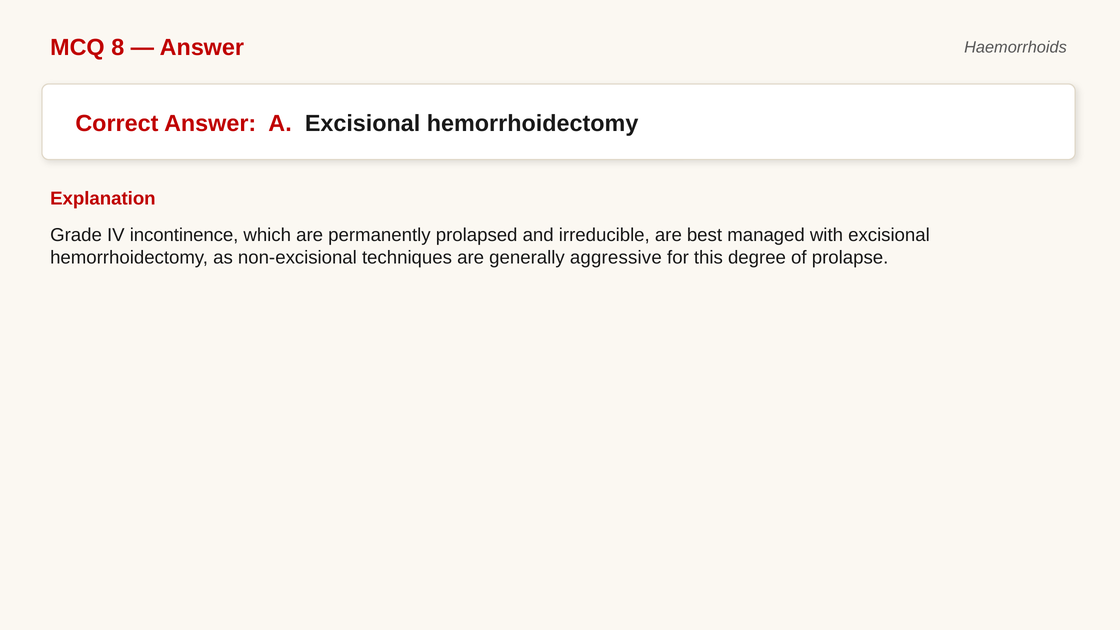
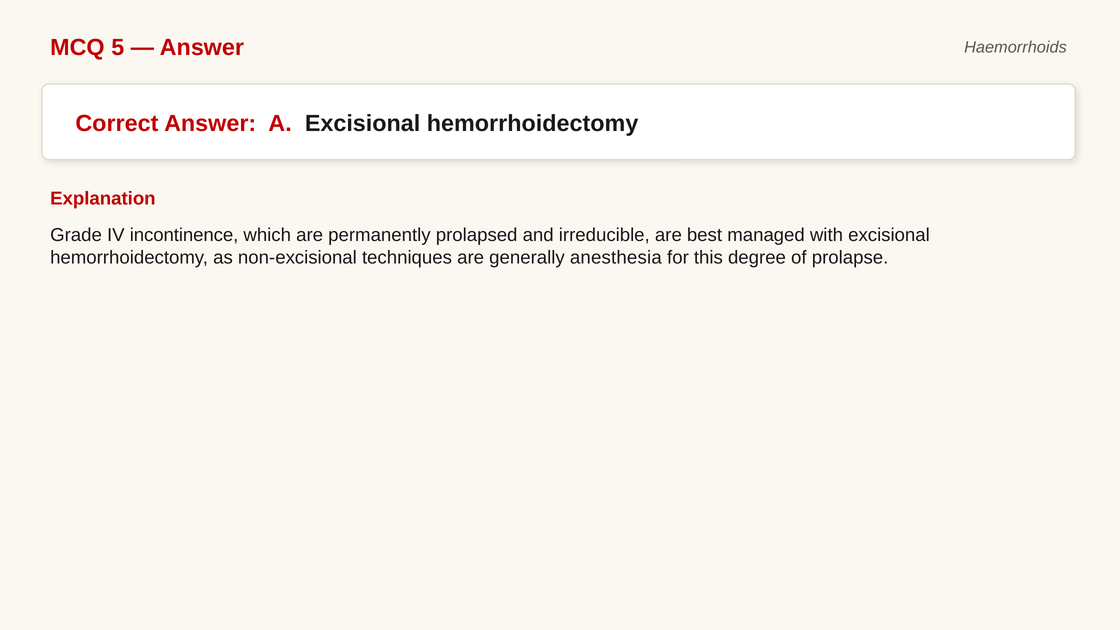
8: 8 -> 5
aggressive: aggressive -> anesthesia
